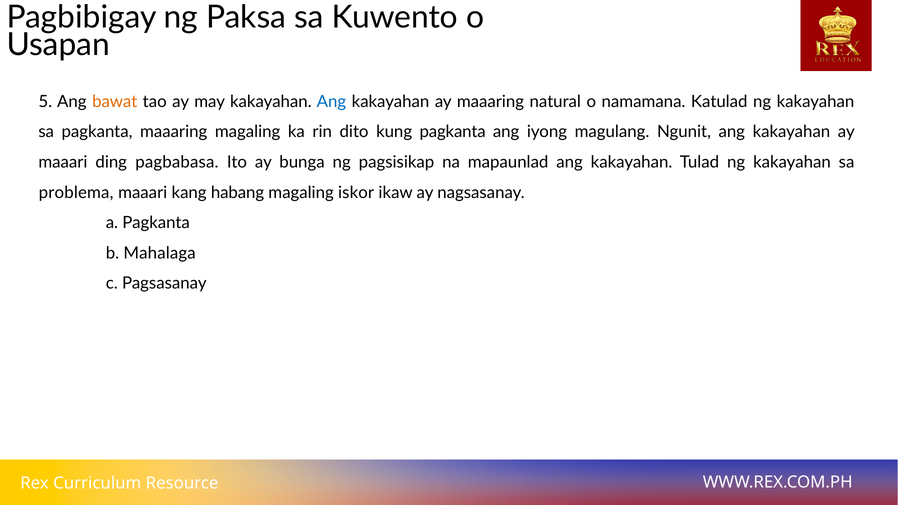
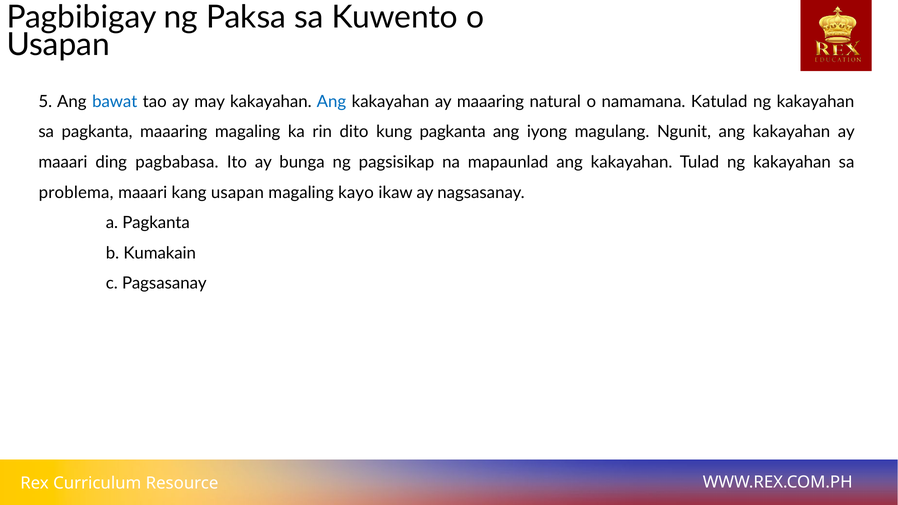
bawat colour: orange -> blue
kang habang: habang -> usapan
iskor: iskor -> kayo
Mahalaga: Mahalaga -> Kumakain
